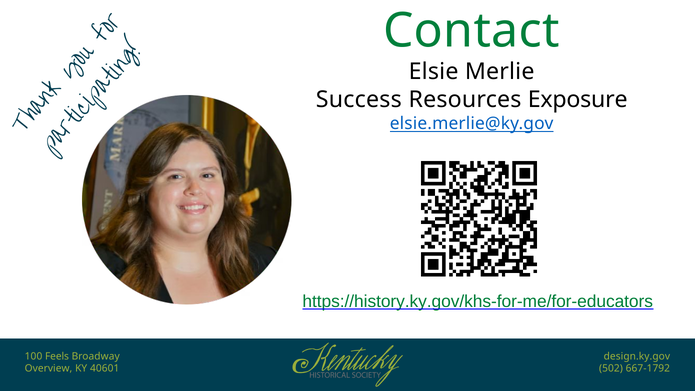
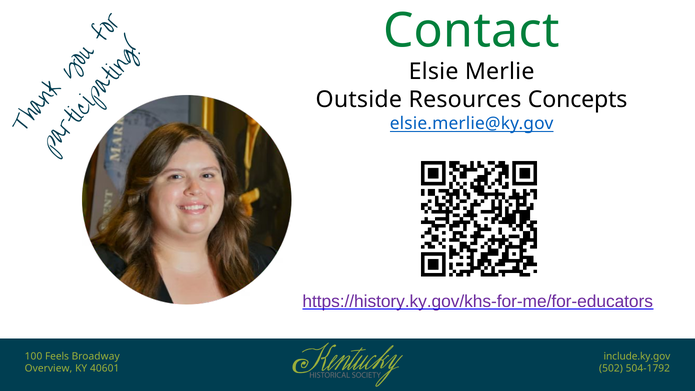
Success: Success -> Outside
Exposure: Exposure -> Concepts
https://history.ky.gov/khs-for-me/for-educators colour: green -> purple
design.ky.gov: design.ky.gov -> include.ky.gov
667-1792: 667-1792 -> 504-1792
